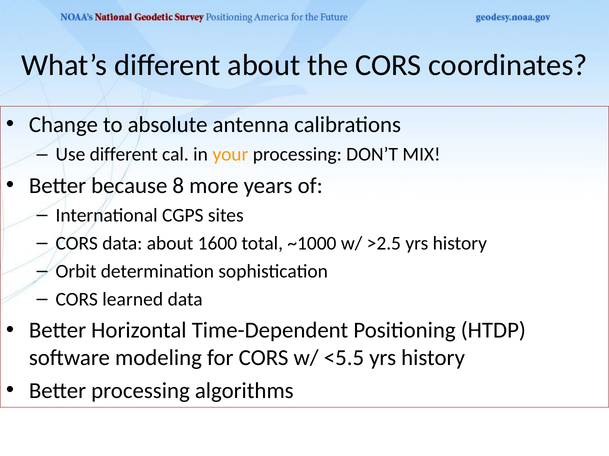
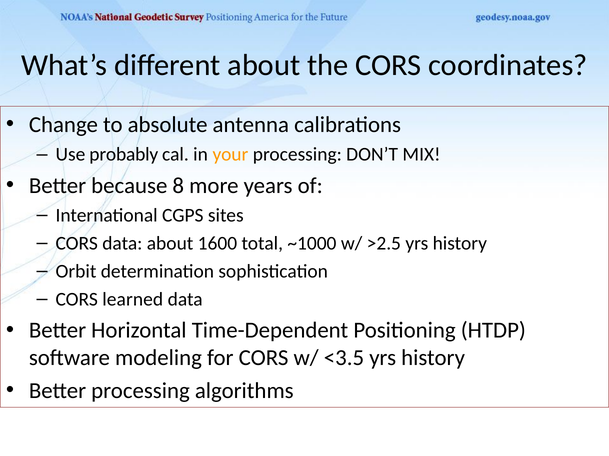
Use different: different -> probably
<5.5: <5.5 -> <3.5
